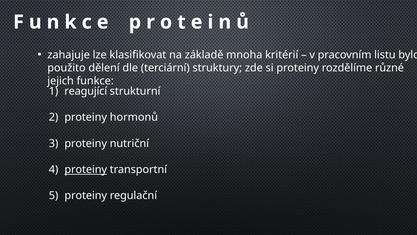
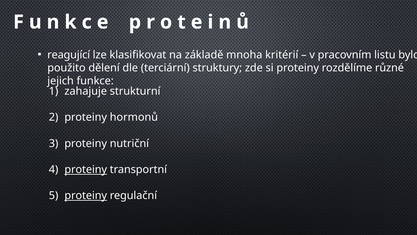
zahajuje: zahajuje -> reagující
reagující: reagující -> zahajuje
proteiny at (86, 195) underline: none -> present
